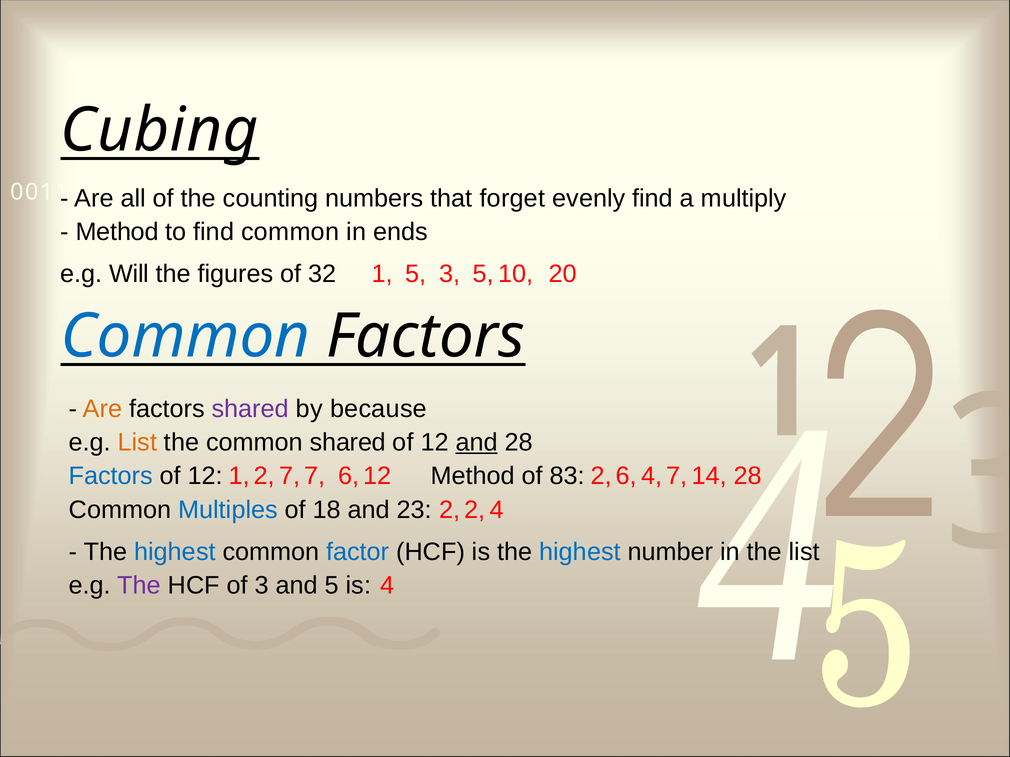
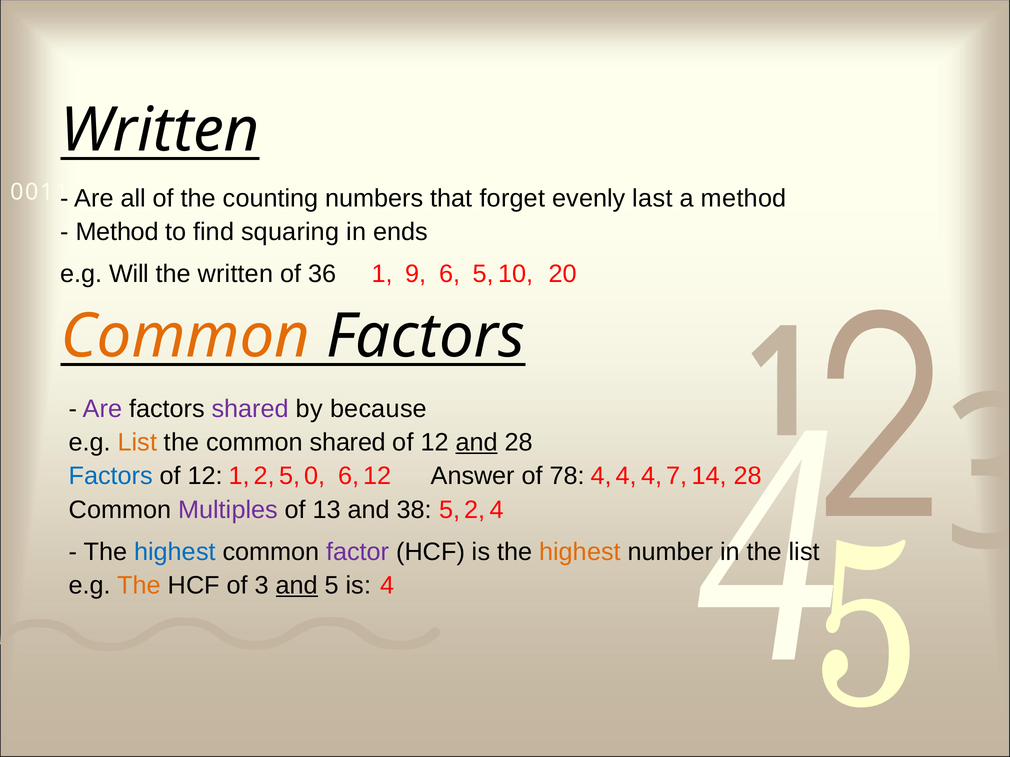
Cubing at (160, 130): Cubing -> Written
evenly find: find -> last
a multiply: multiply -> method
find common: common -> squaring
the figures: figures -> written
32: 32 -> 36
5 at (416, 274): 5 -> 9
3 at (450, 274): 3 -> 6
Common at (185, 337) colour: blue -> orange
Are at (102, 409) colour: orange -> purple
7 at (290, 476): 7 -> 5
7 at (315, 476): 7 -> 0
12 Method: Method -> Answer
83: 83 -> 78
12 2: 2 -> 4
6 at (626, 476): 6 -> 4
Multiples colour: blue -> purple
18: 18 -> 13
23: 23 -> 38
2 at (450, 510): 2 -> 5
factor colour: blue -> purple
highest at (580, 552) colour: blue -> orange
The at (139, 586) colour: purple -> orange
and at (297, 586) underline: none -> present
